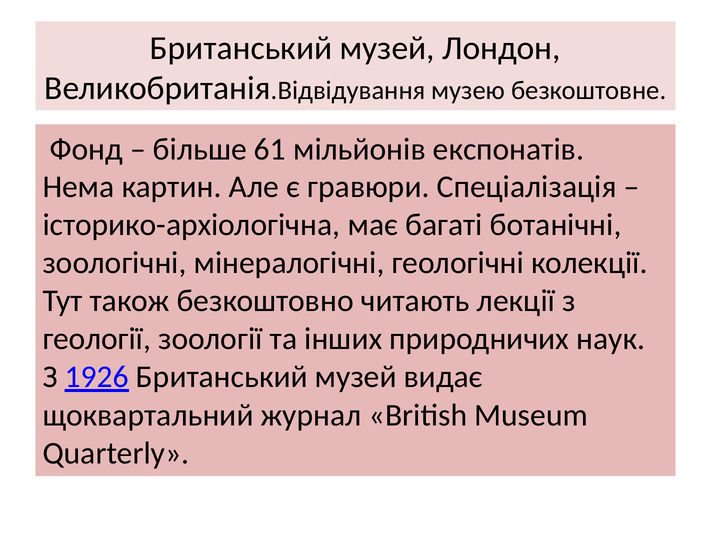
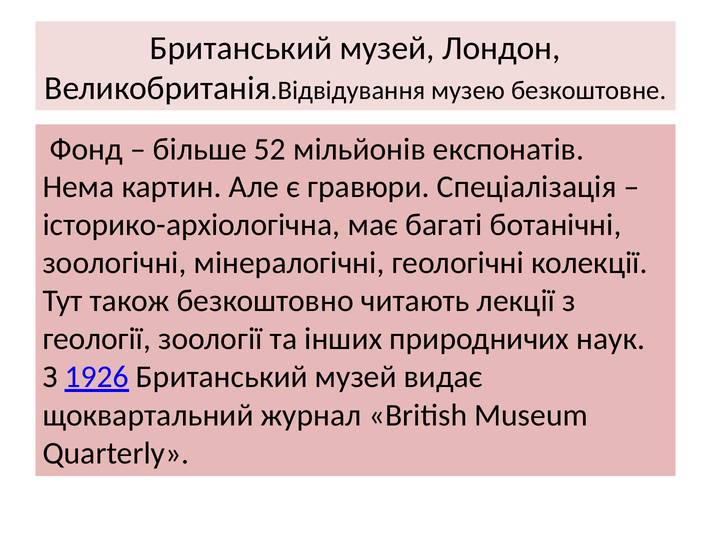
61: 61 -> 52
